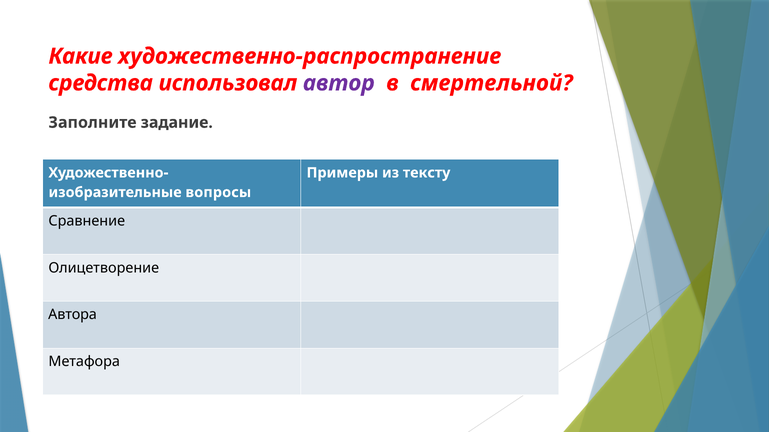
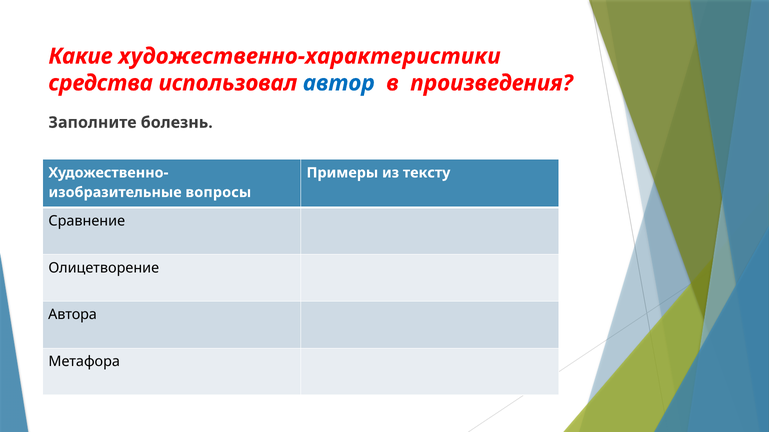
художественно-распространение: художественно-распространение -> художественно-характеристики
автор colour: purple -> blue
смертельной: смертельной -> произведения
задание: задание -> болезнь
